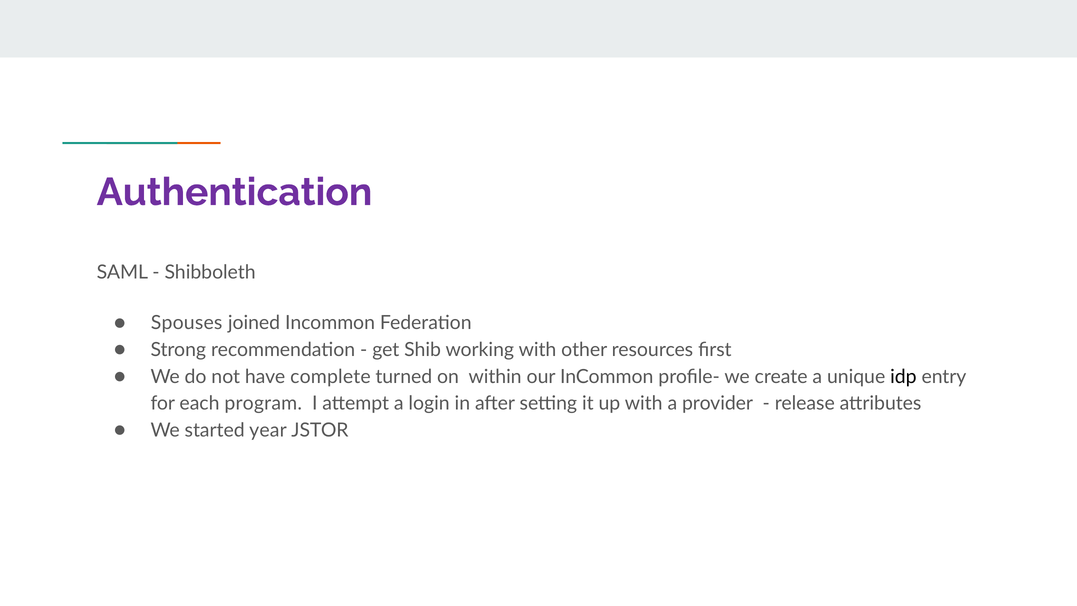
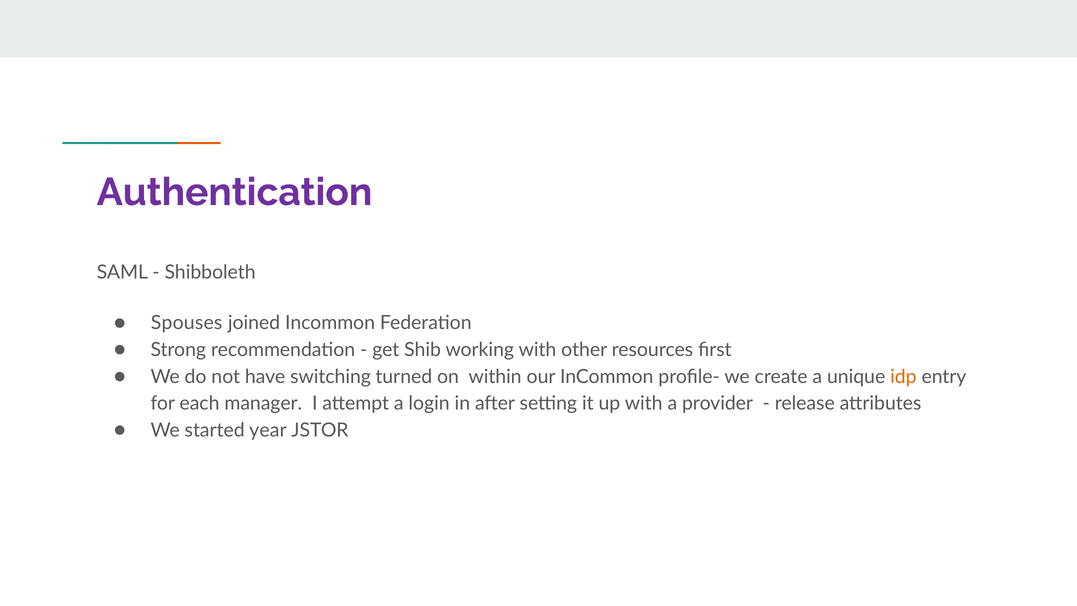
complete: complete -> switching
idp colour: black -> orange
program: program -> manager
